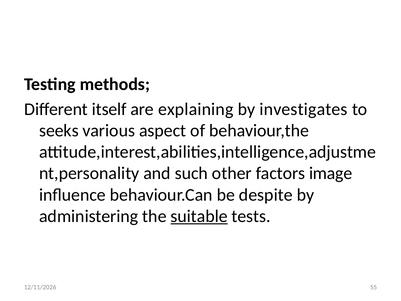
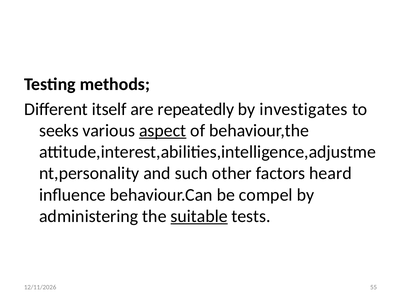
explaining: explaining -> repeatedly
aspect underline: none -> present
image: image -> heard
despite: despite -> compel
